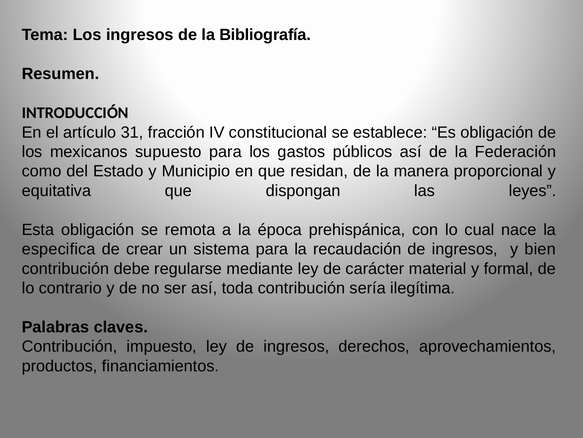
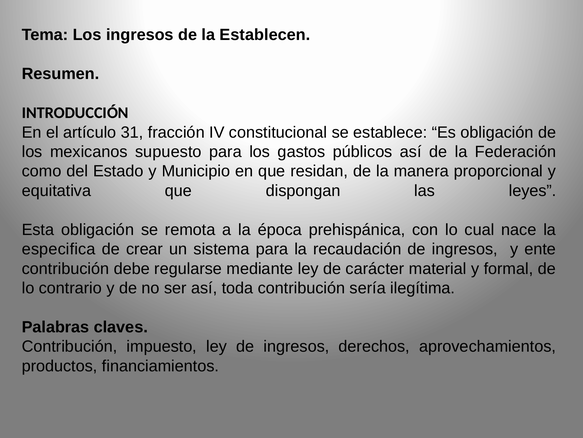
Bibliografía: Bibliografía -> Establecen
bien: bien -> ente
